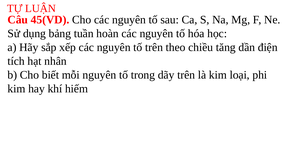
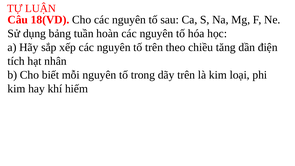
45(VD: 45(VD -> 18(VD
